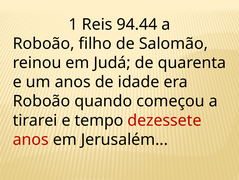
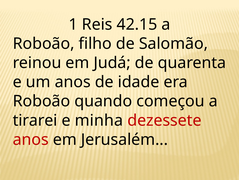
94.44: 94.44 -> 42.15
tempo: tempo -> minha
